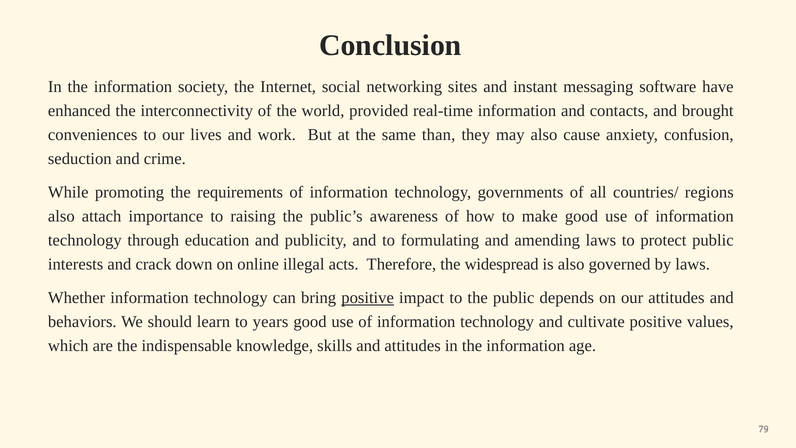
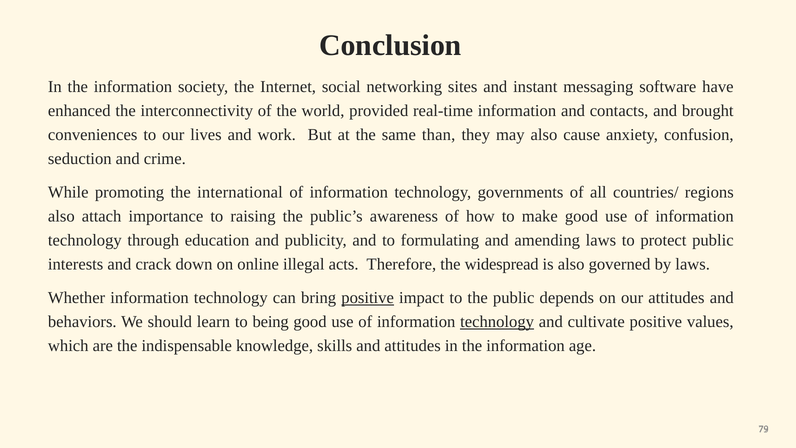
requirements: requirements -> international
years: years -> being
technology at (497, 322) underline: none -> present
